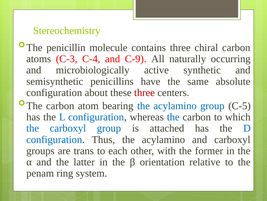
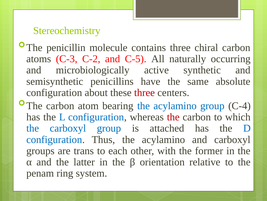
C-4: C-4 -> C-2
C-9: C-9 -> C-5
C-5: C-5 -> C-4
the at (173, 117) colour: blue -> red
